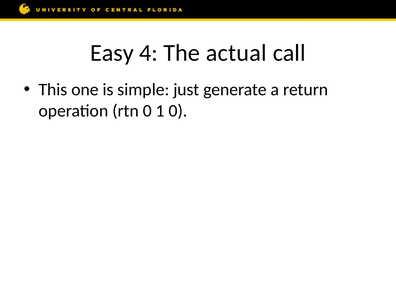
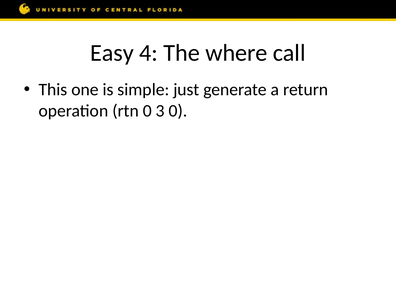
actual: actual -> where
1: 1 -> 3
